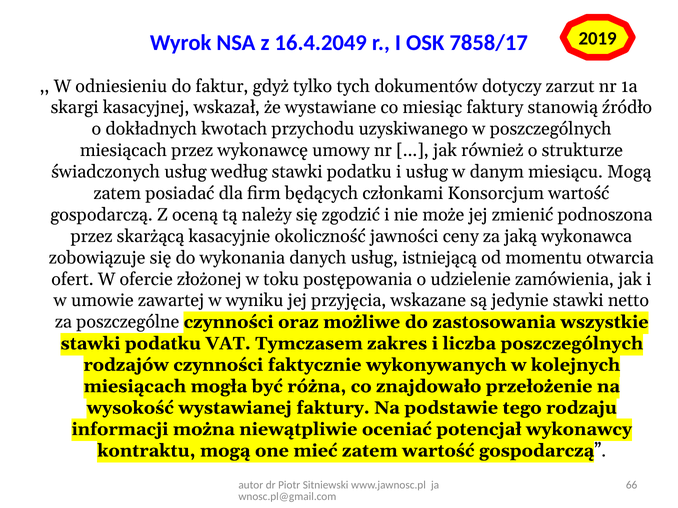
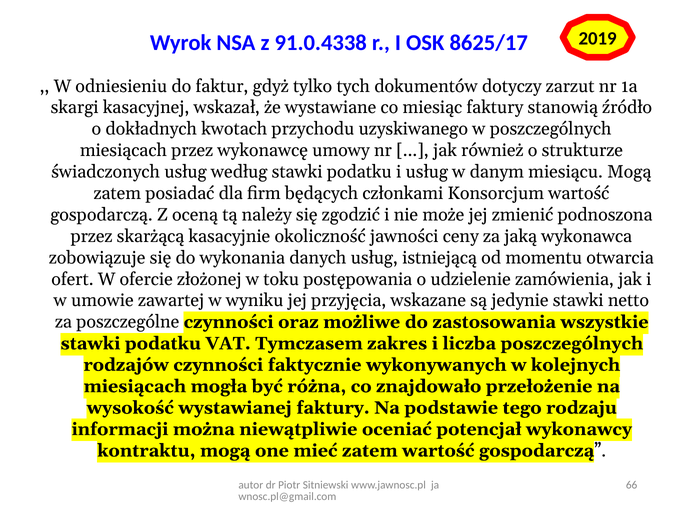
16.4.2049: 16.4.2049 -> 91.0.4338
7858/17: 7858/17 -> 8625/17
